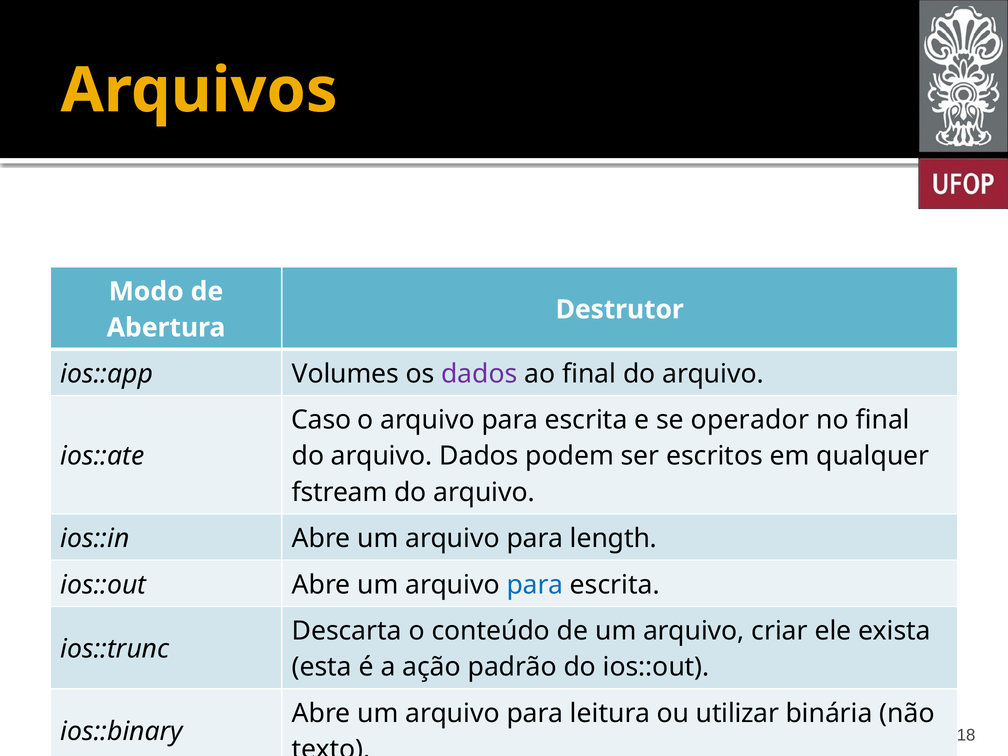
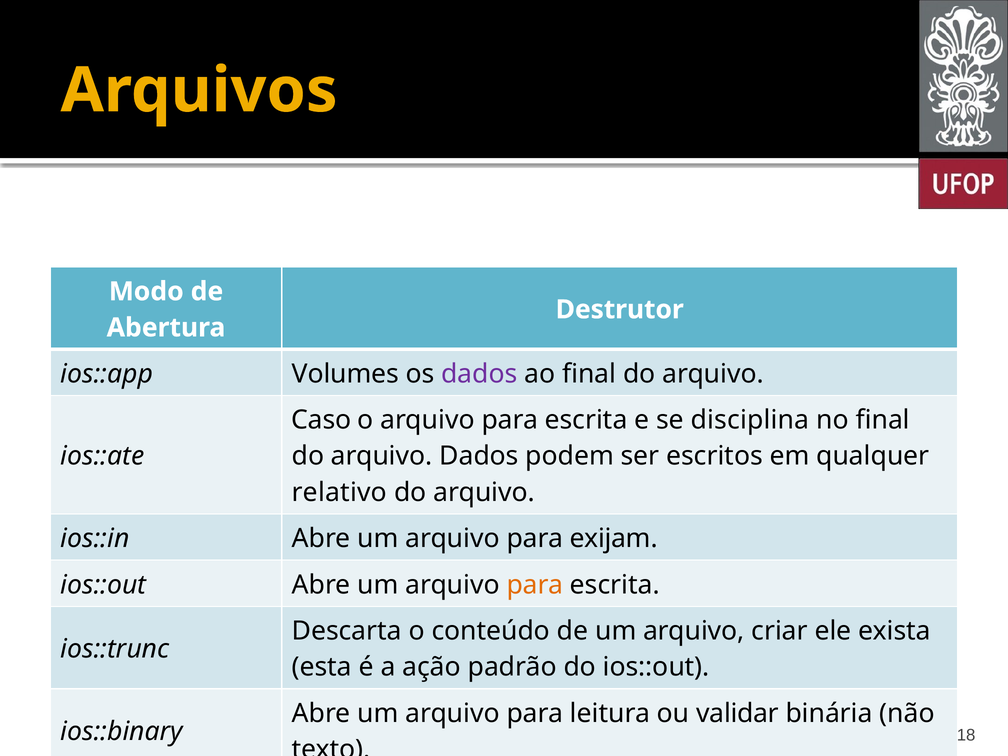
operador: operador -> disciplina
fstream: fstream -> relativo
length: length -> exijam
para at (535, 585) colour: blue -> orange
utilizar: utilizar -> validar
